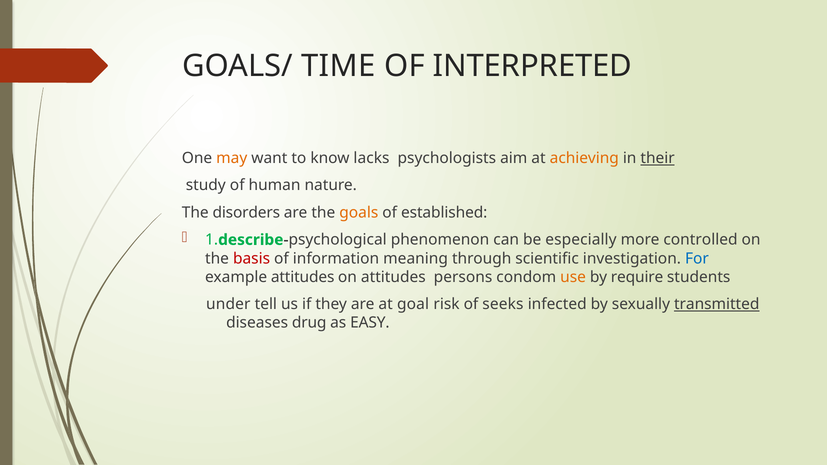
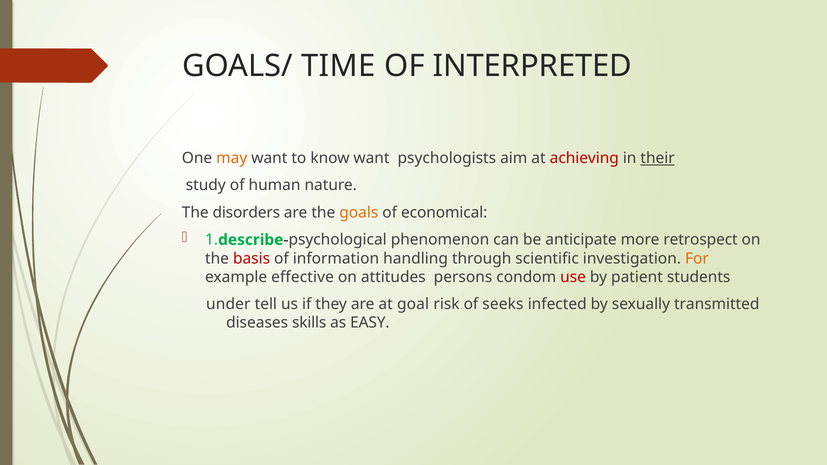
know lacks: lacks -> want
achieving colour: orange -> red
established: established -> economical
especially: especially -> anticipate
controlled: controlled -> retrospect
meaning: meaning -> handling
For colour: blue -> orange
example attitudes: attitudes -> effective
use colour: orange -> red
require: require -> patient
transmitted underline: present -> none
drug: drug -> skills
